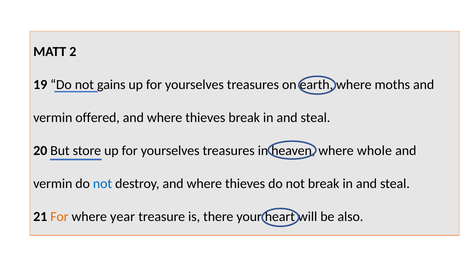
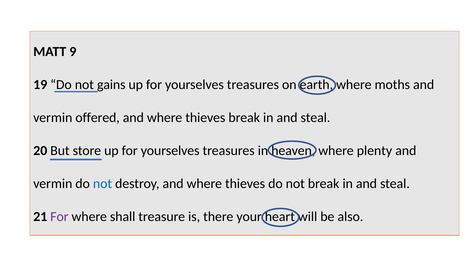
2: 2 -> 9
whole: whole -> plenty
For at (59, 217) colour: orange -> purple
year: year -> shall
